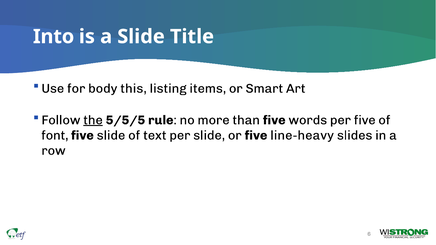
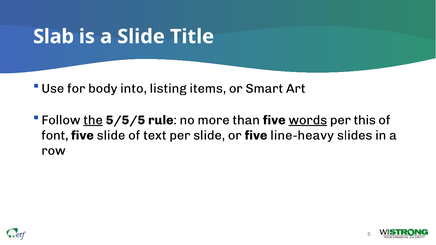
Into: Into -> Slab
this: this -> into
words underline: none -> present
per five: five -> this
